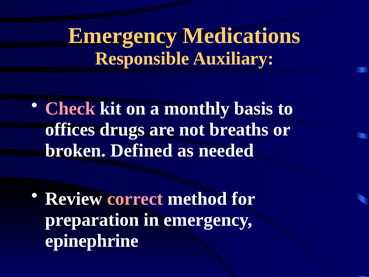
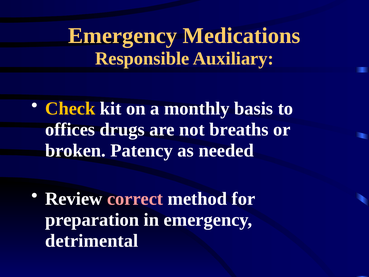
Check colour: pink -> yellow
Defined: Defined -> Patency
epinephrine: epinephrine -> detrimental
